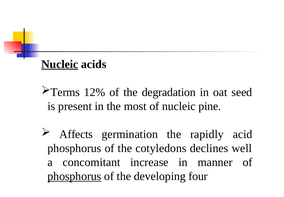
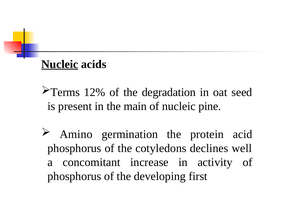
most: most -> main
Affects: Affects -> Amino
rapidly: rapidly -> protein
manner: manner -> activity
phosphorus at (74, 176) underline: present -> none
four: four -> first
